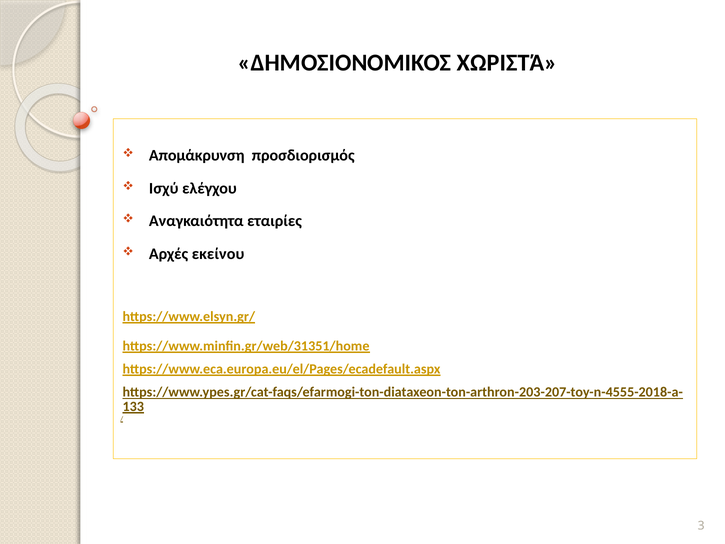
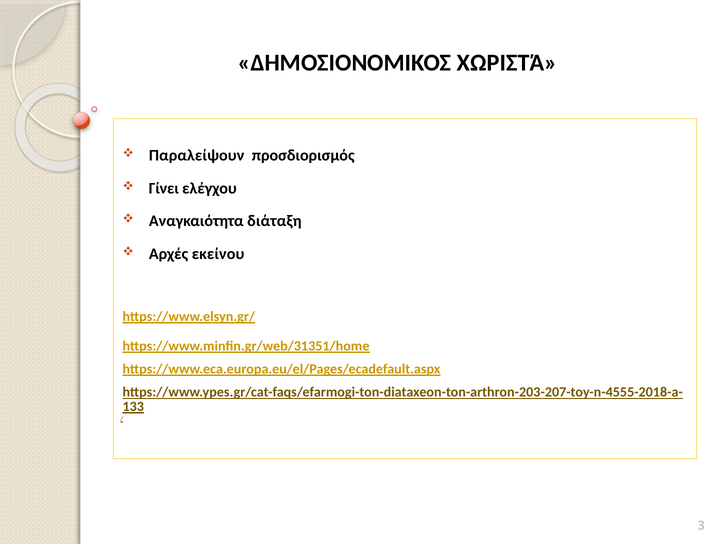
Απομάκρυνση: Απομάκρυνση -> Παραλείψουν
Ισχύ: Ισχύ -> Γίνει
εταιρίες: εταιρίες -> διάταξη
